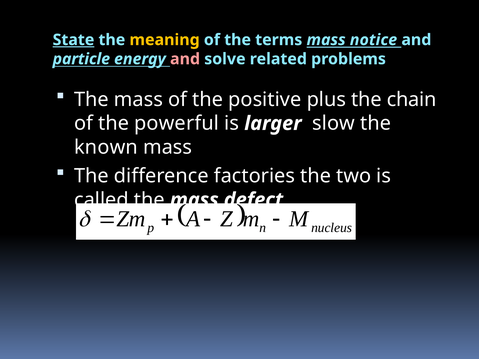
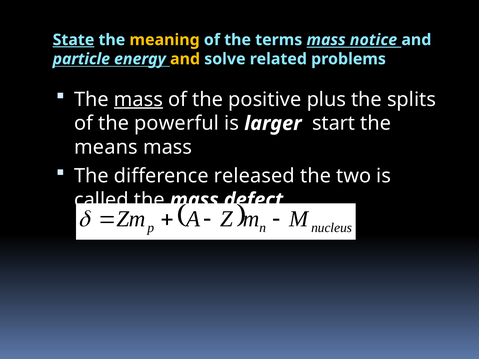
and at (185, 59) colour: pink -> yellow
mass at (138, 100) underline: none -> present
chain: chain -> splits
slow: slow -> start
known: known -> means
factories: factories -> released
